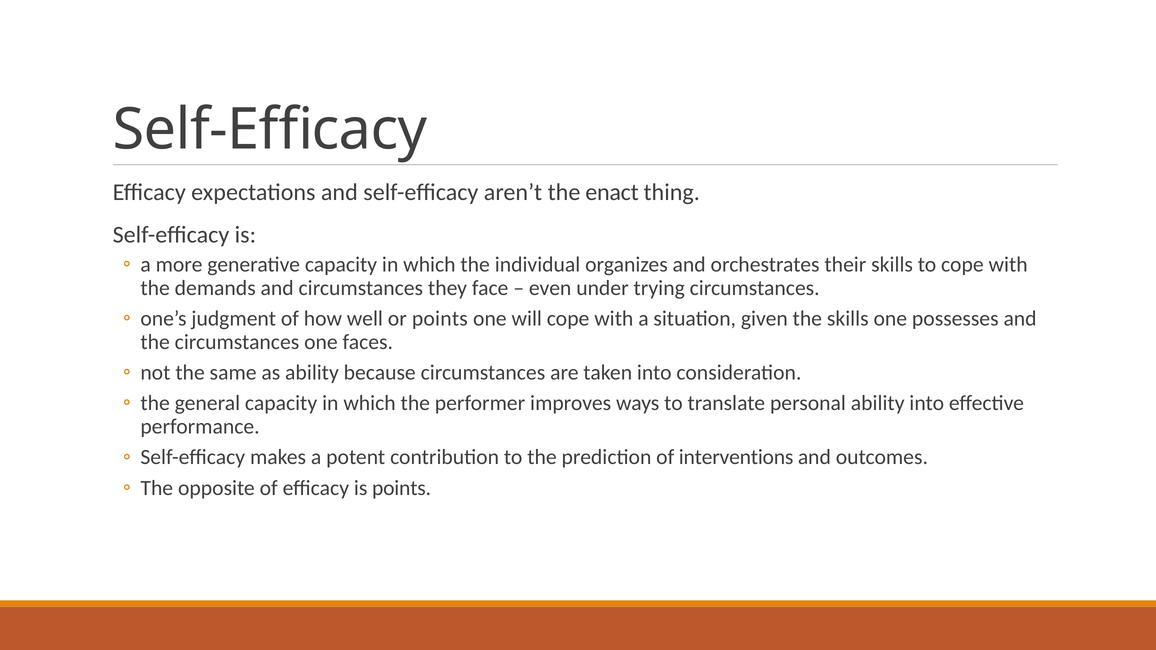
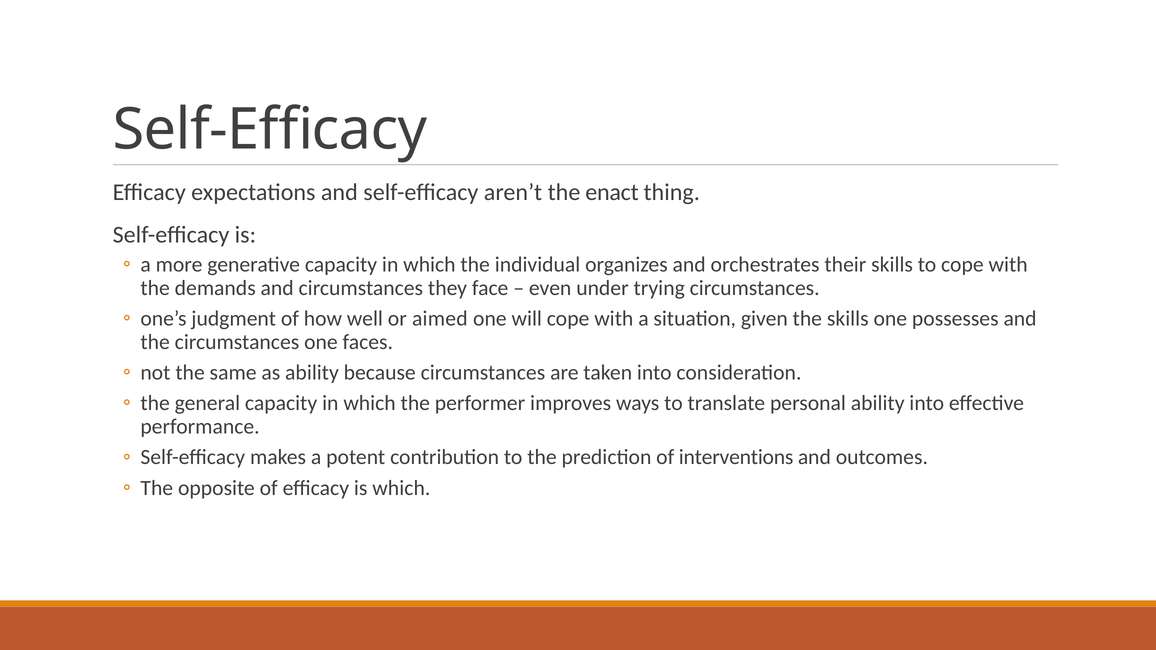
or points: points -> aimed
is points: points -> which
